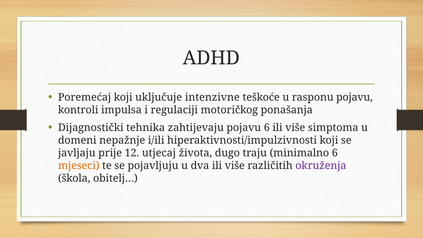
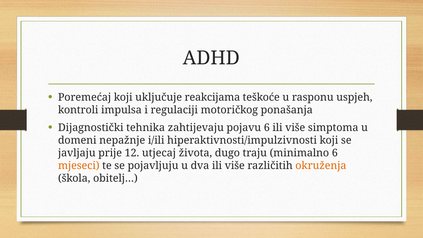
intenzivne: intenzivne -> reakcijama
rasponu pojavu: pojavu -> uspjeh
okruženja colour: purple -> orange
